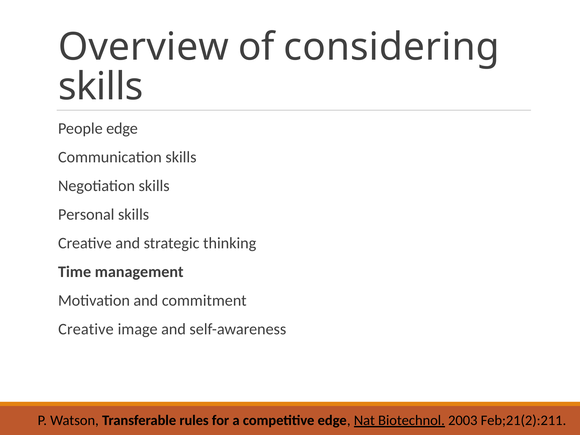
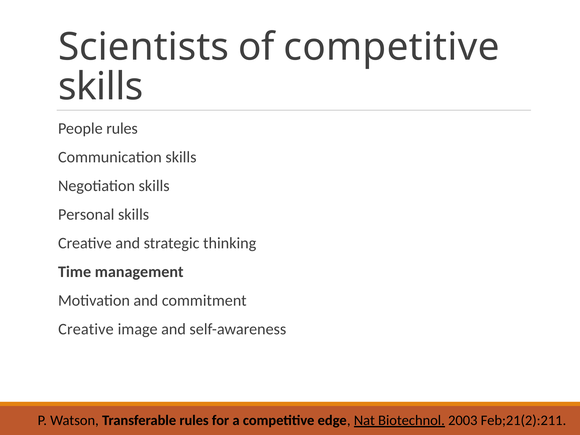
Overview: Overview -> Scientists
of considering: considering -> competitive
People edge: edge -> rules
